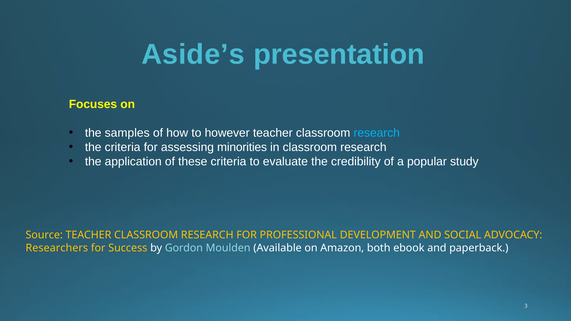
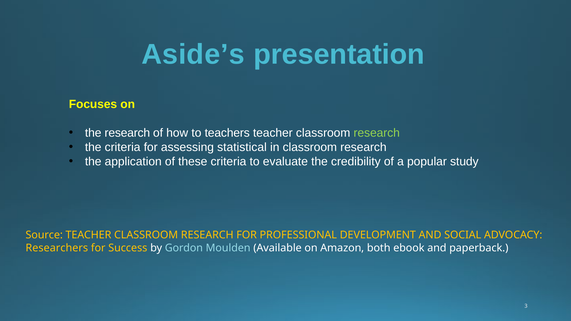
the samples: samples -> research
however: however -> teachers
research at (377, 133) colour: light blue -> light green
minorities: minorities -> statistical
